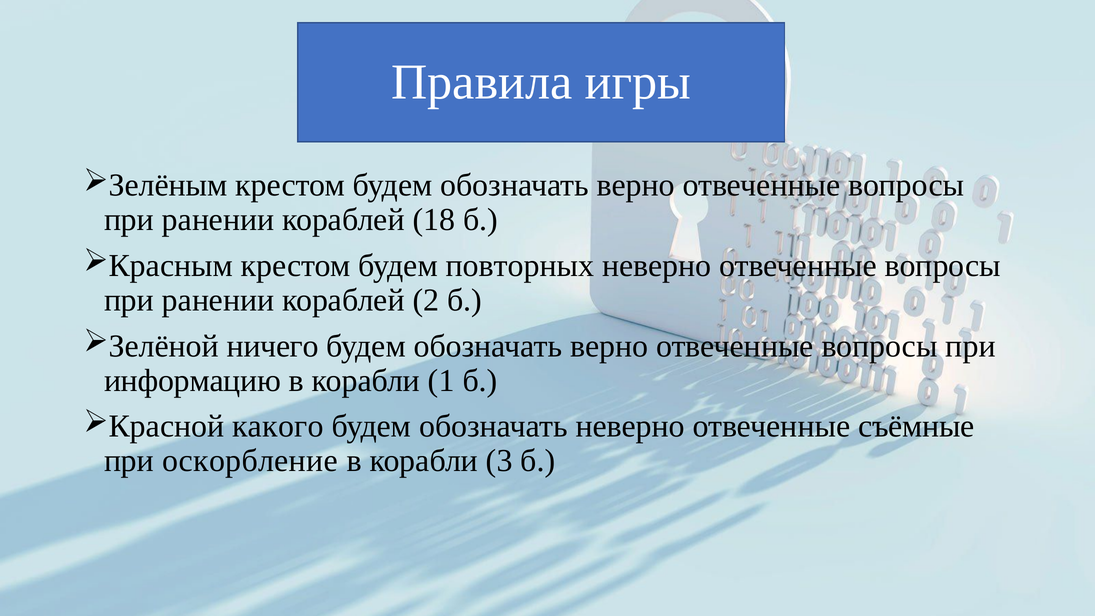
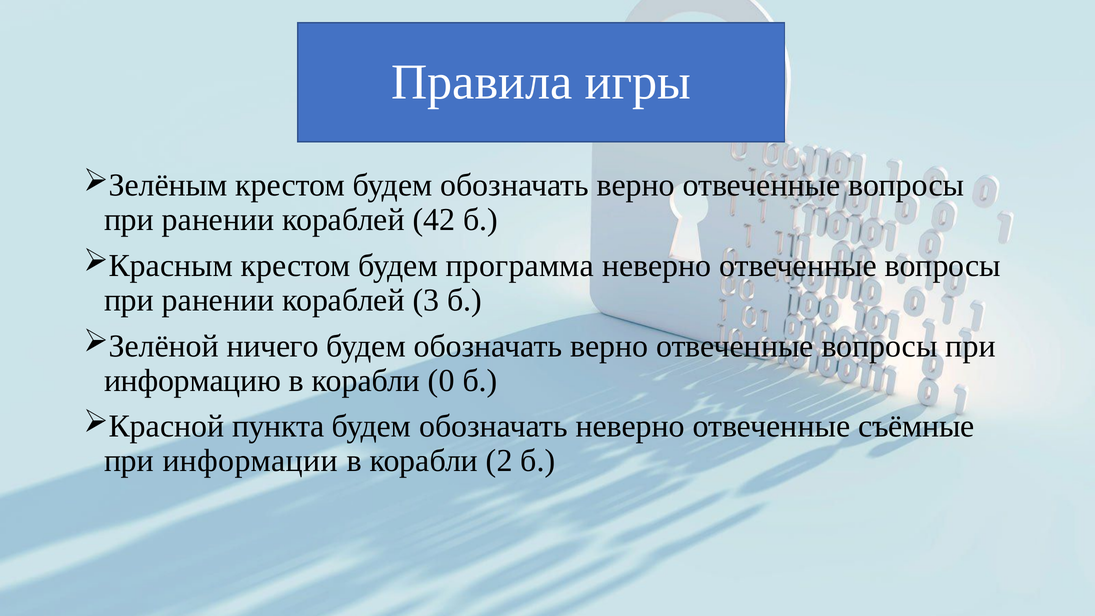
18: 18 -> 42
повторных: повторных -> программа
2: 2 -> 3
1: 1 -> 0
какого: какого -> пункта
оскорбление: оскорбление -> информации
3: 3 -> 2
